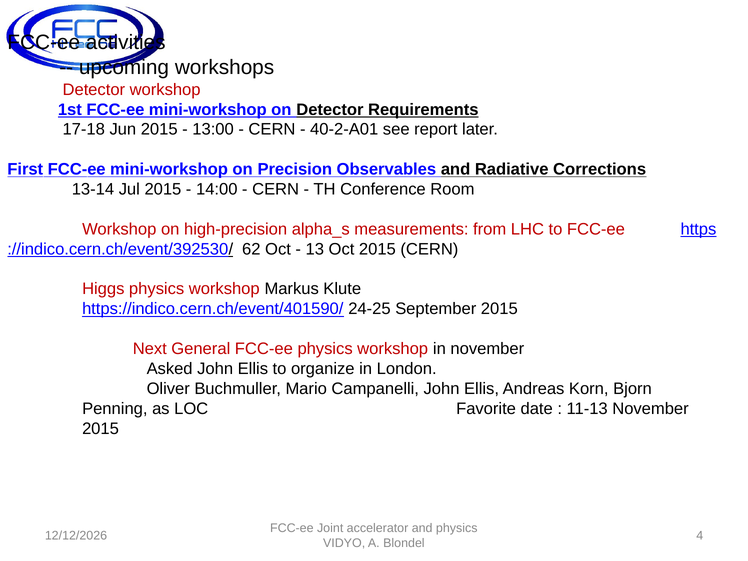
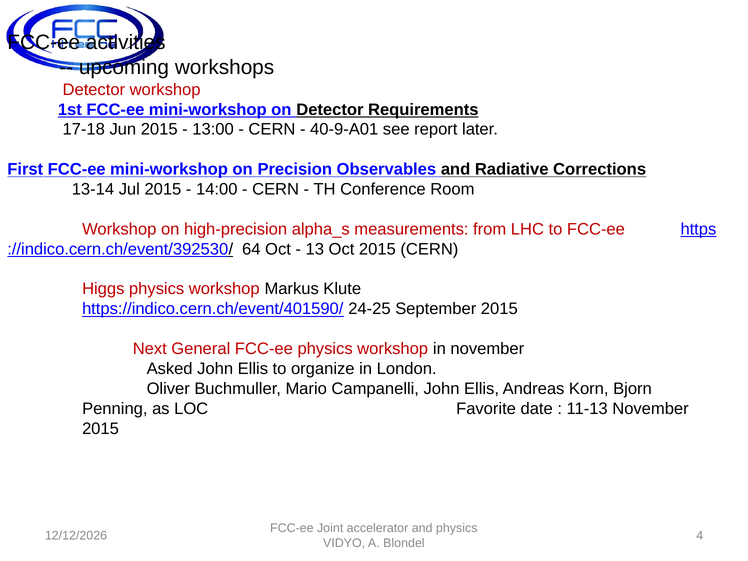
40-2-A01: 40-2-A01 -> 40-9-A01
62: 62 -> 64
